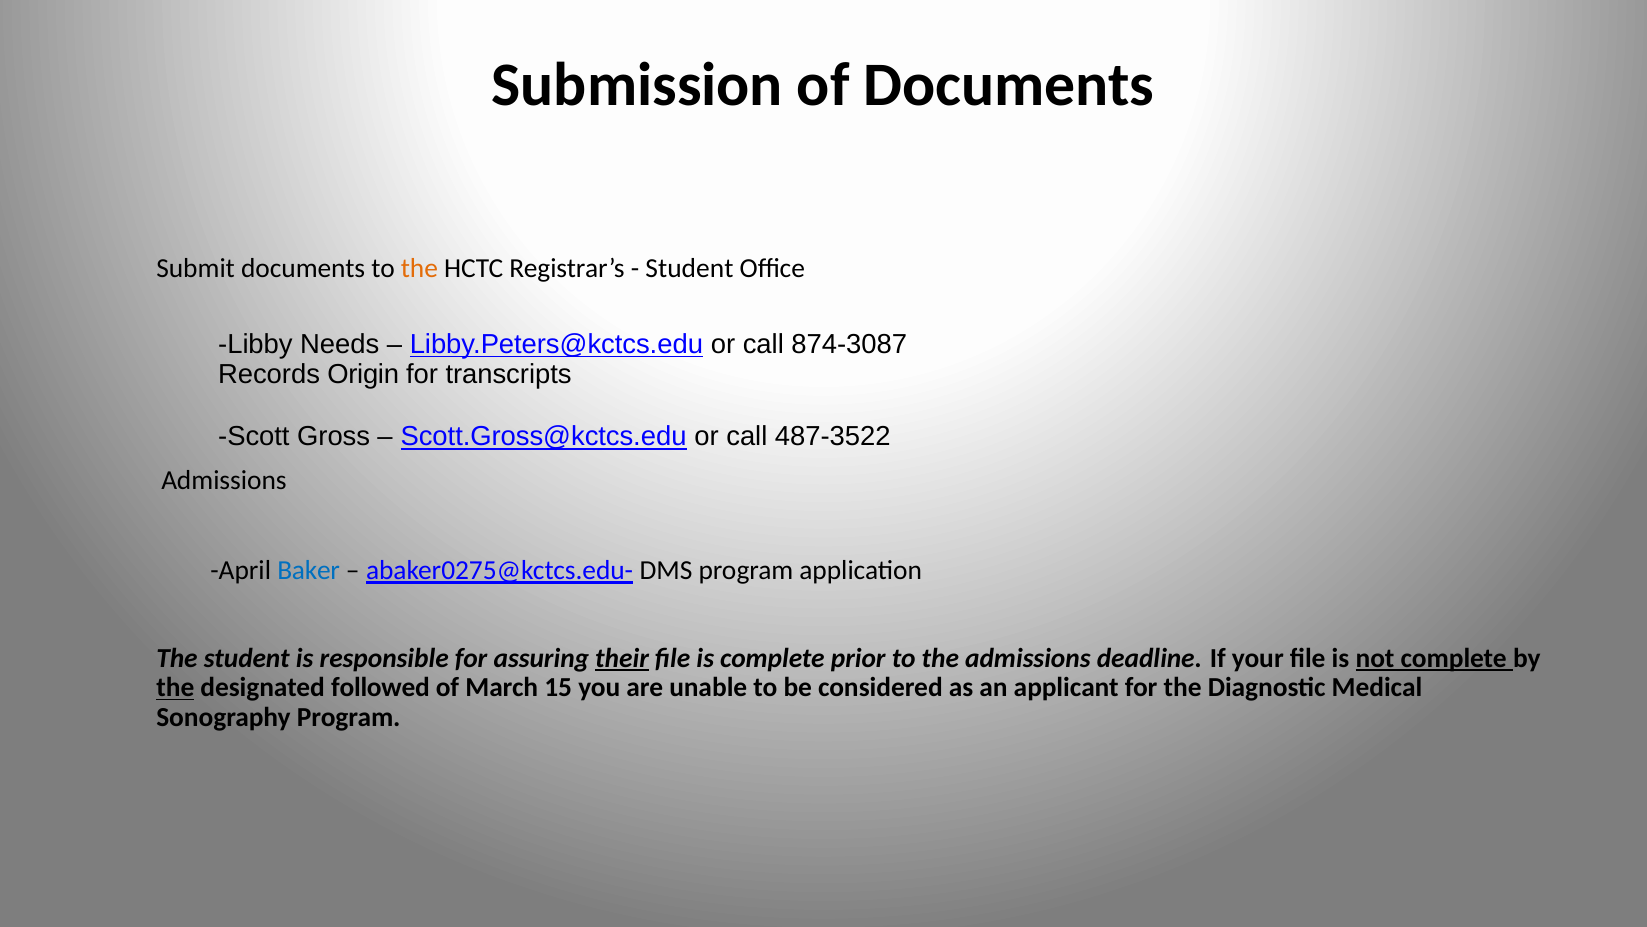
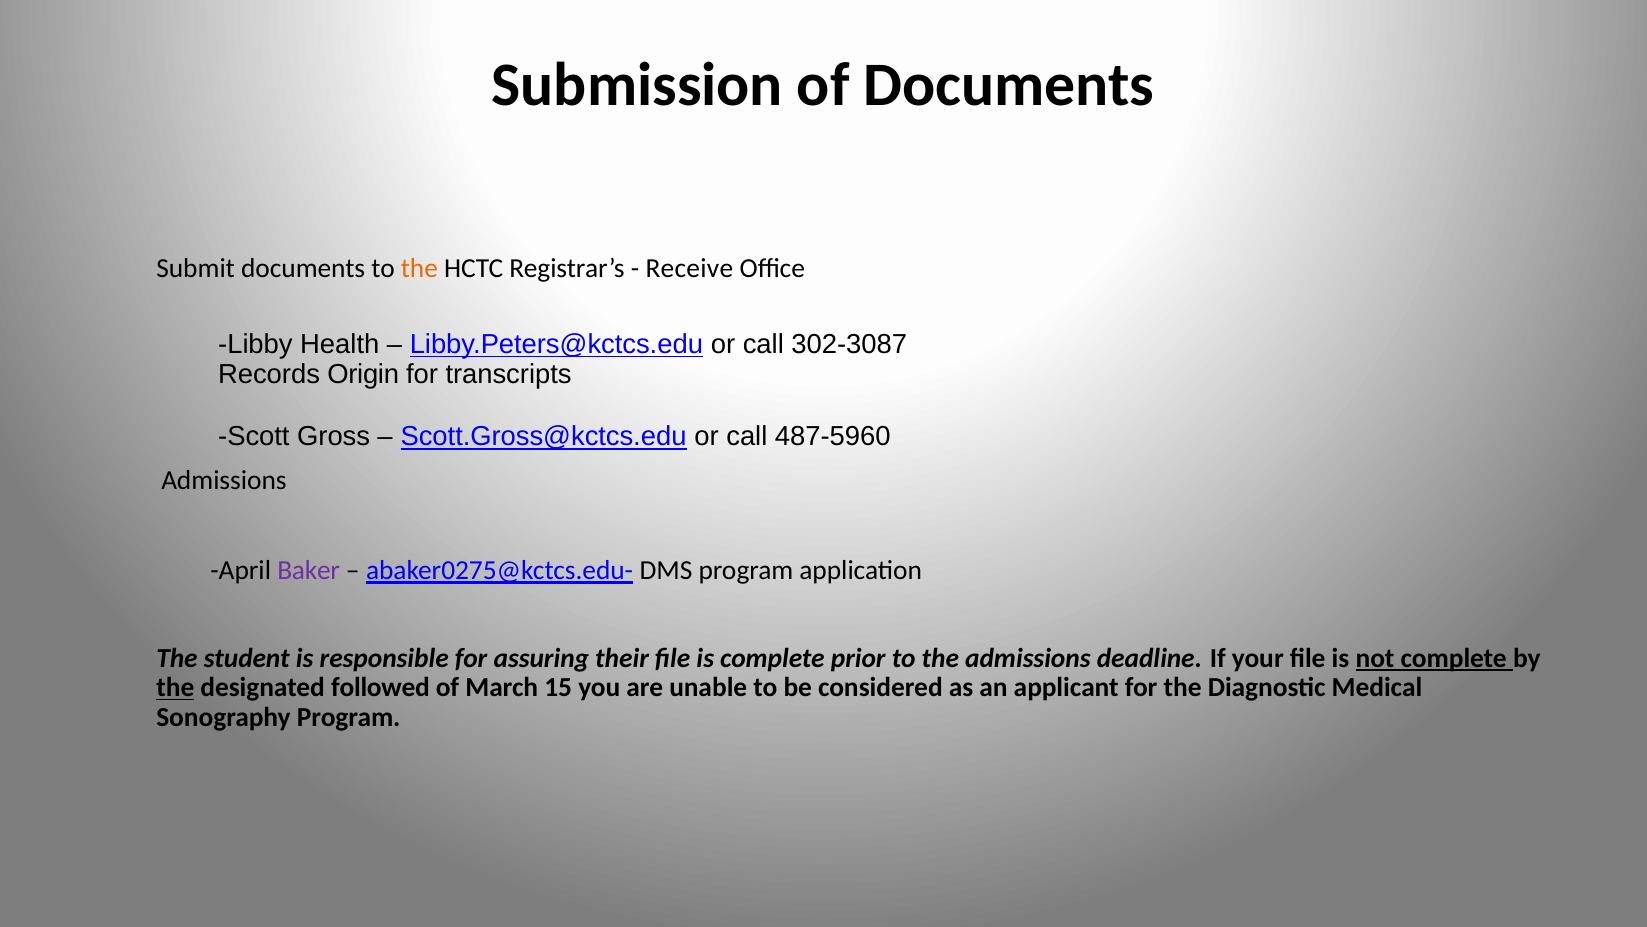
Student at (689, 268): Student -> Receive
Needs: Needs -> Health
874-3087: 874-3087 -> 302-3087
487-3522: 487-3522 -> 487-5960
Baker colour: blue -> purple
their underline: present -> none
